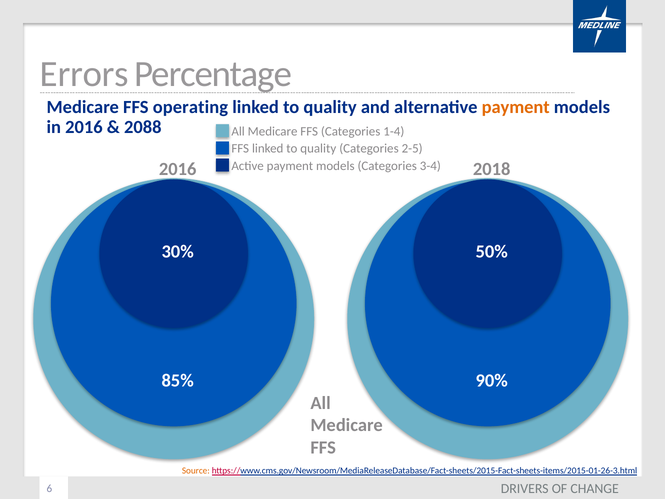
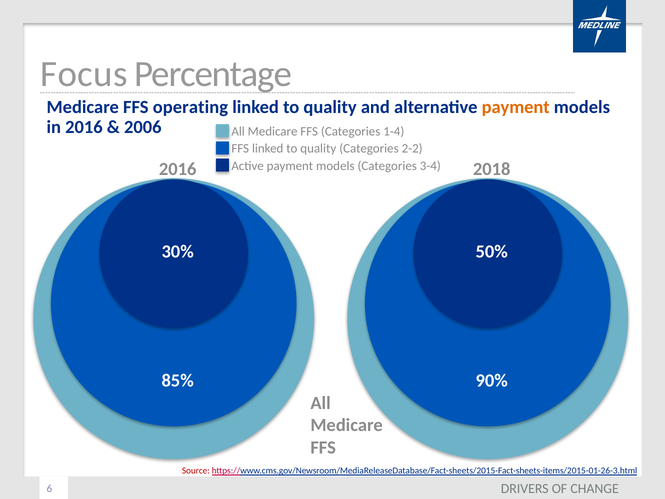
Errors: Errors -> Focus
2088: 2088 -> 2006
2-5: 2-5 -> 2-2
Source colour: orange -> red
